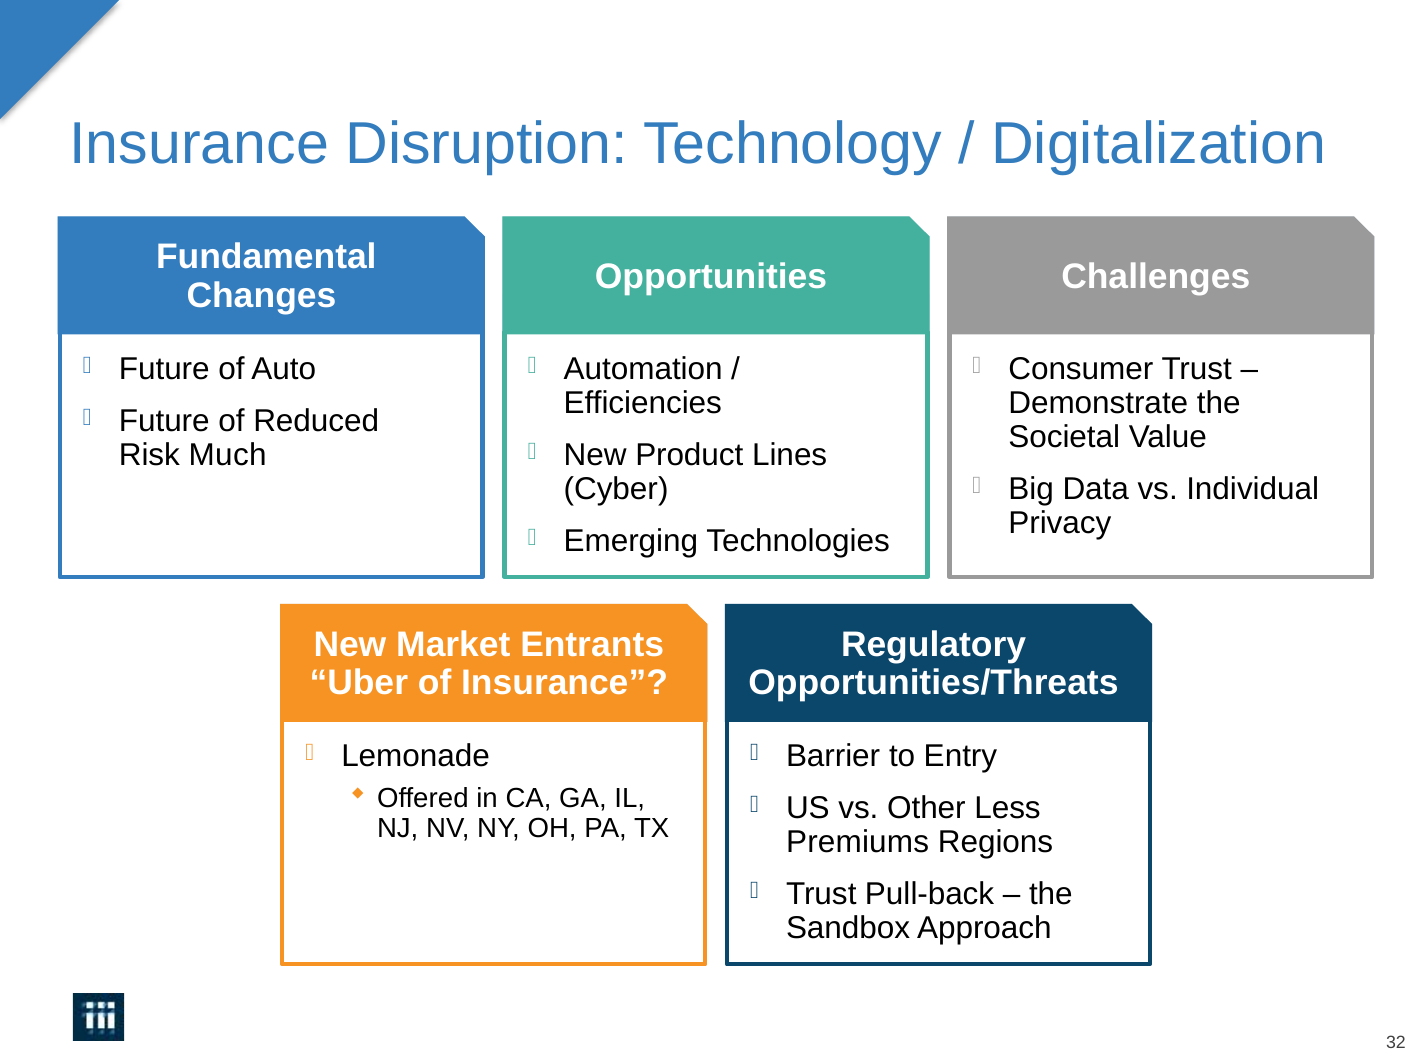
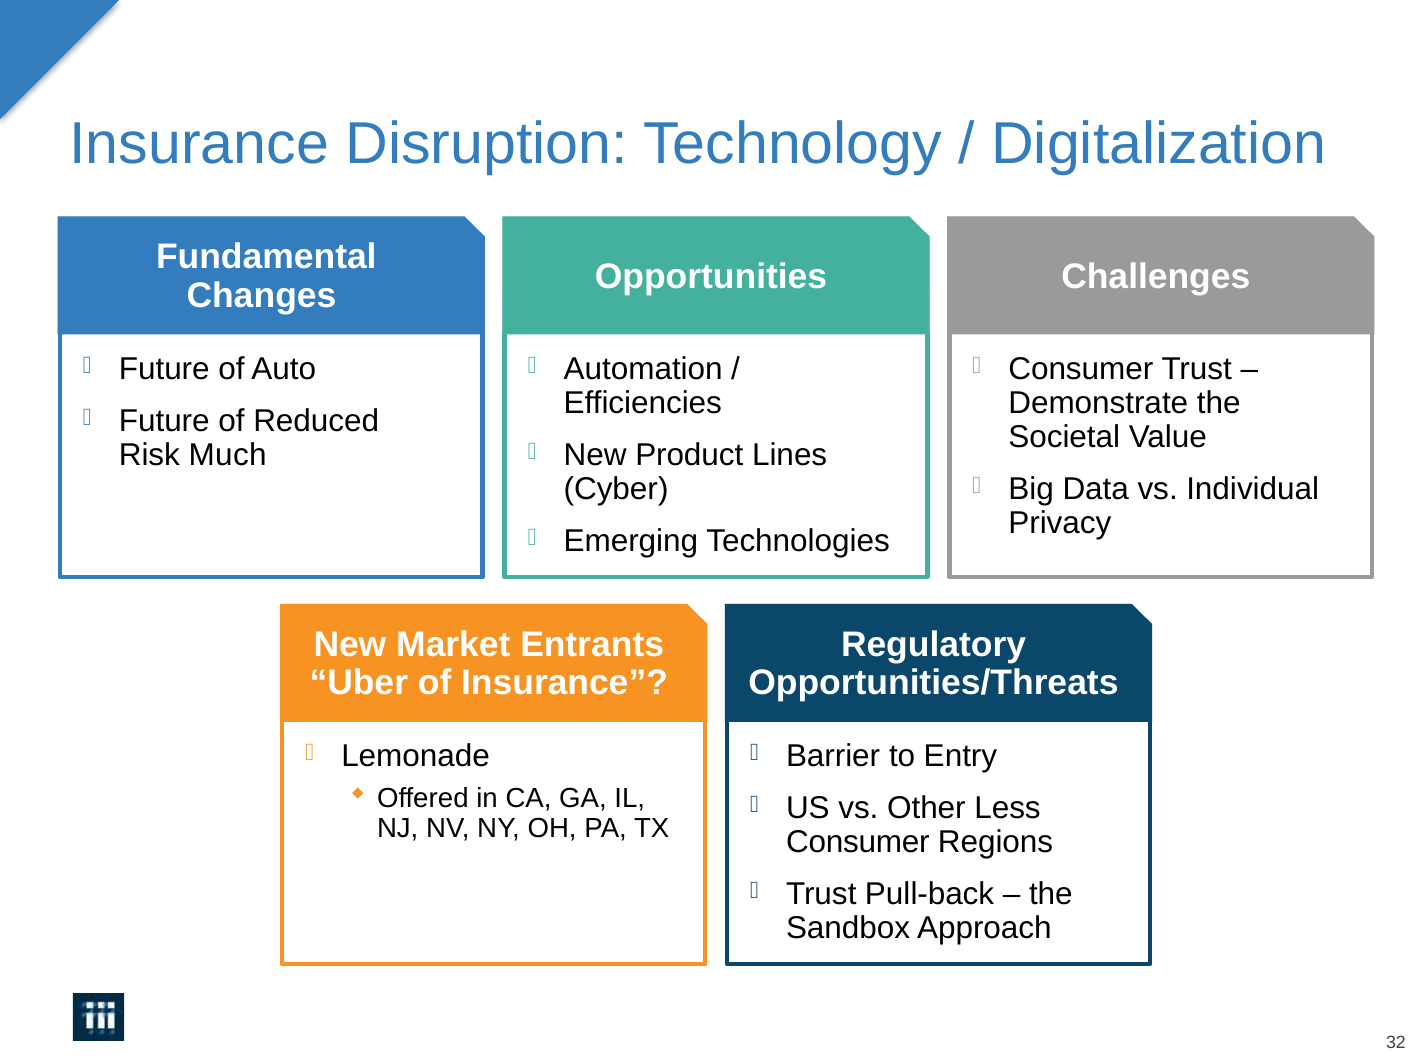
Premiums at (858, 843): Premiums -> Consumer
